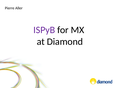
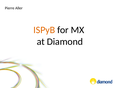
ISPyB colour: purple -> orange
